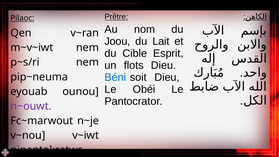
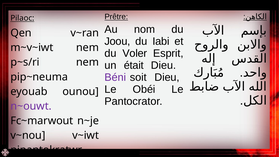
Lait: Lait -> Iabi
Cible: Cible -> Voler
flots: flots -> était
Béni colour: blue -> purple
